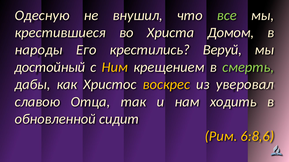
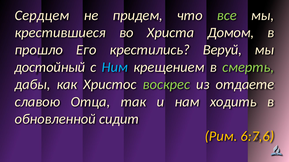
Одесную: Одесную -> Сердцем
внушил: внушил -> придем
народы: народы -> прошло
Ним colour: yellow -> light blue
воскрес colour: yellow -> light green
уверовал: уверовал -> отдаете
6:8,6: 6:8,6 -> 6:7,6
